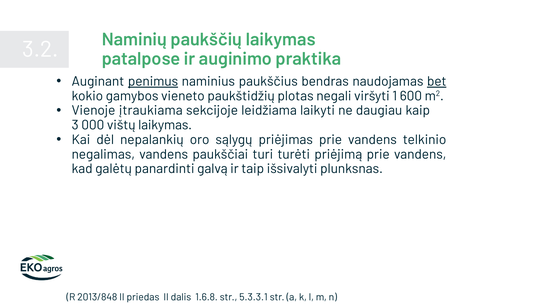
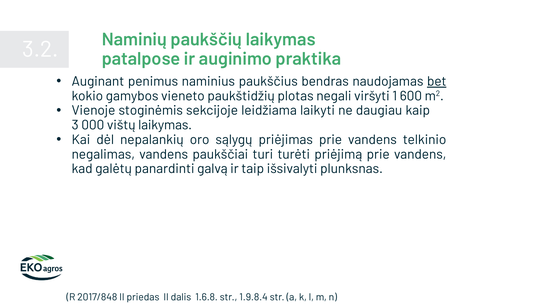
penimus underline: present -> none
įtraukiama: įtraukiama -> stoginėmis
2013/848: 2013/848 -> 2017/848
5.3.3.1: 5.3.3.1 -> 1.9.8.4
